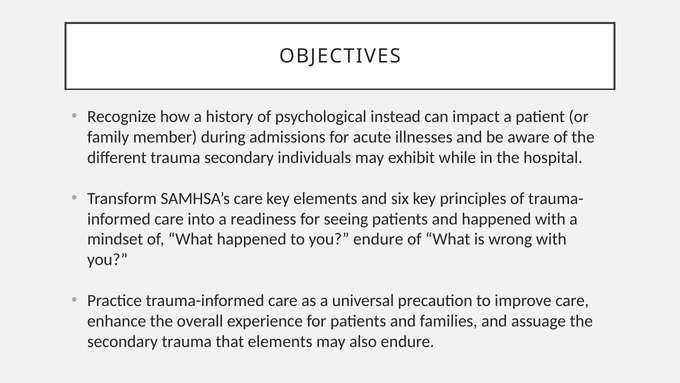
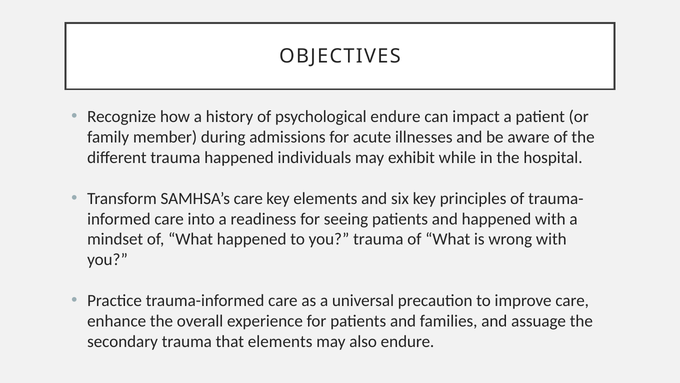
psychological instead: instead -> endure
trauma secondary: secondary -> happened
you endure: endure -> trauma
